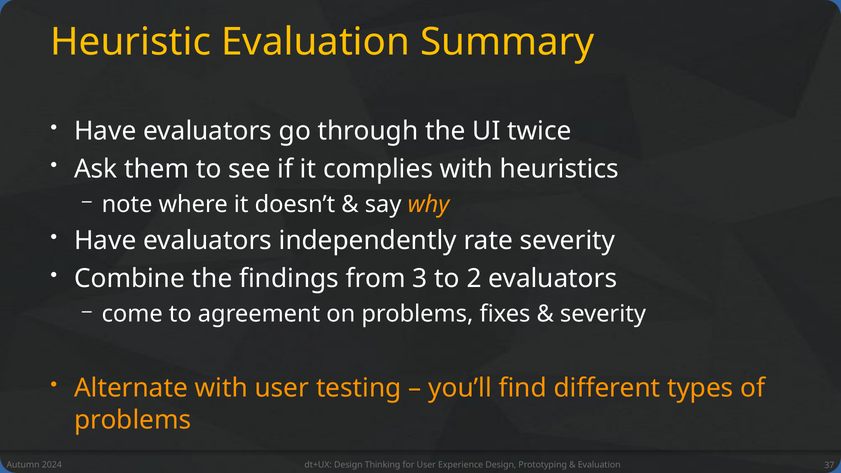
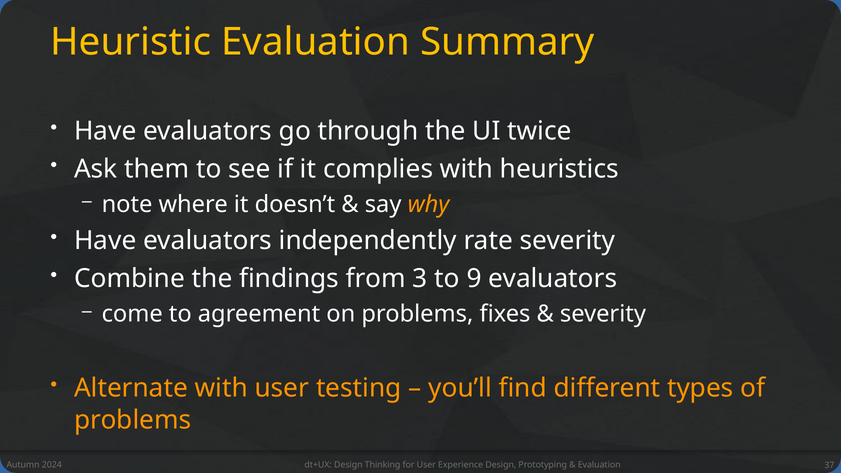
2: 2 -> 9
